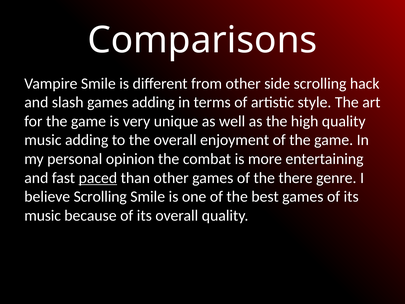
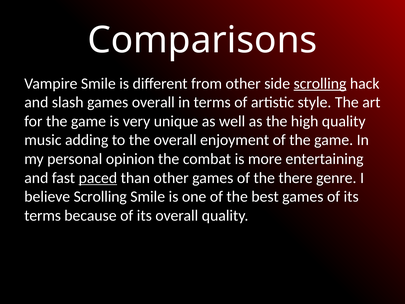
scrolling at (320, 83) underline: none -> present
games adding: adding -> overall
music at (43, 215): music -> terms
